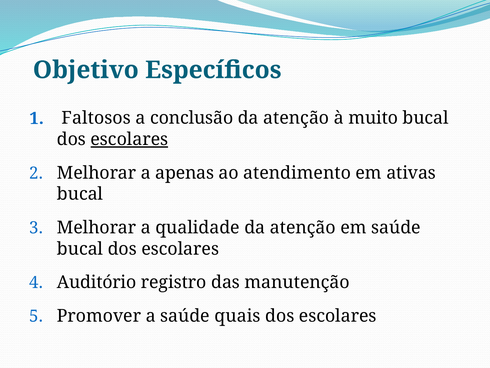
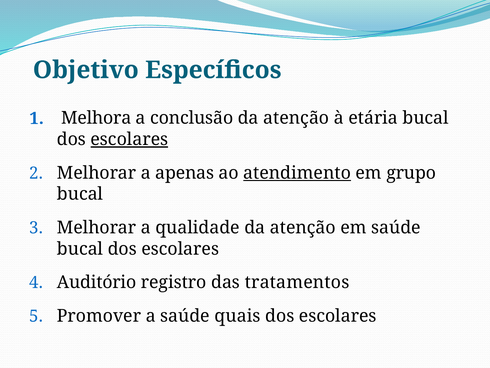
Faltosos: Faltosos -> Melhora
muito: muito -> etária
atendimento underline: none -> present
ativas: ativas -> grupo
manutenção: manutenção -> tratamentos
